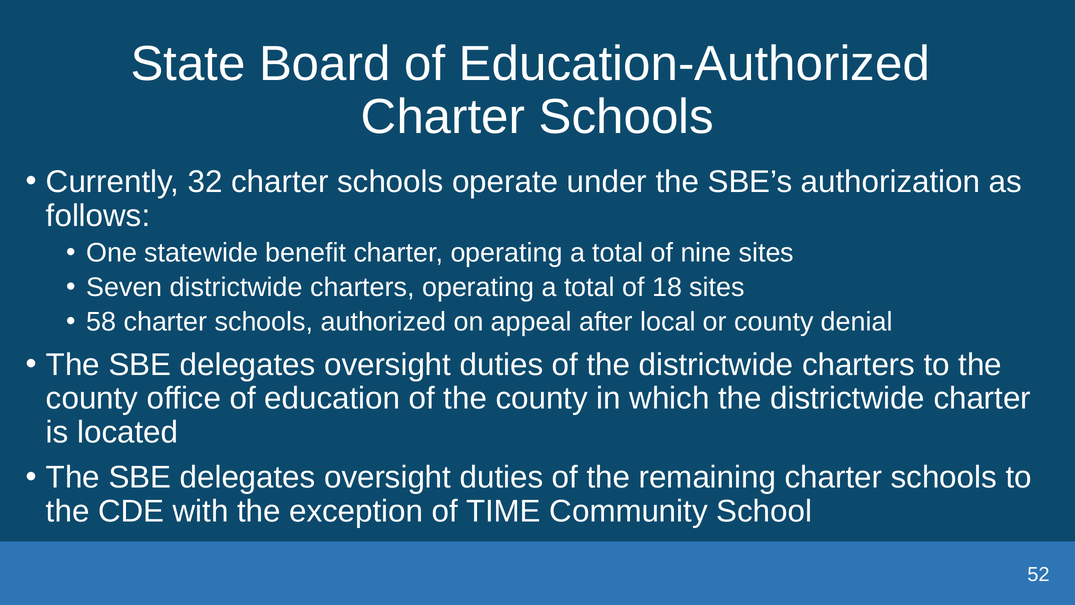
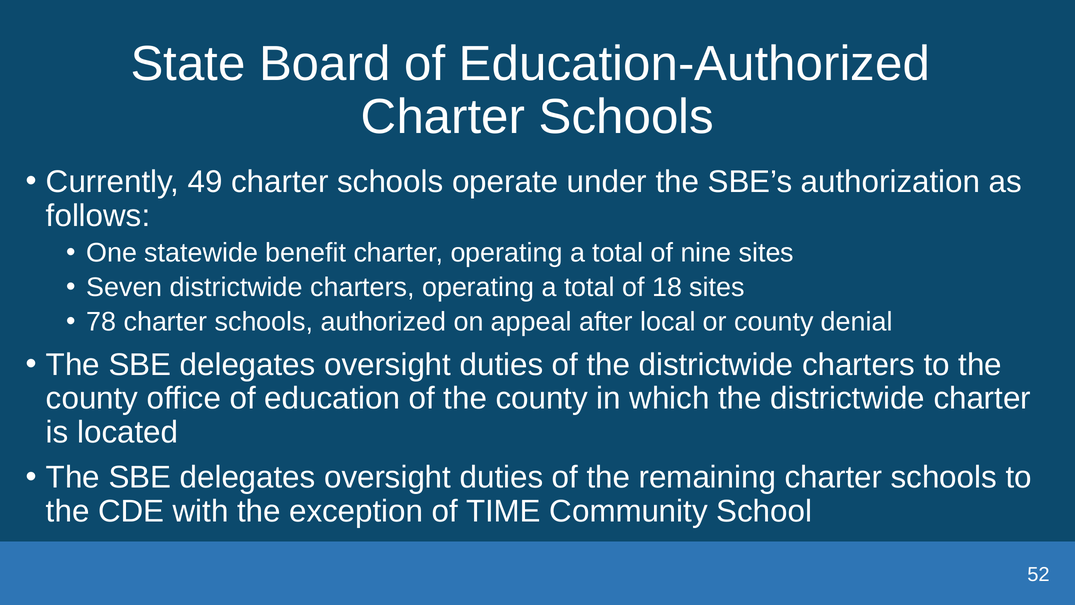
32: 32 -> 49
58: 58 -> 78
